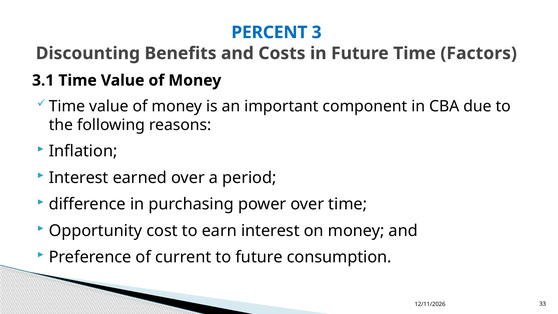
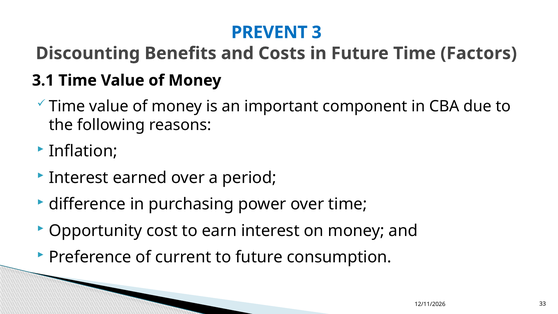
PERCENT: PERCENT -> PREVENT
